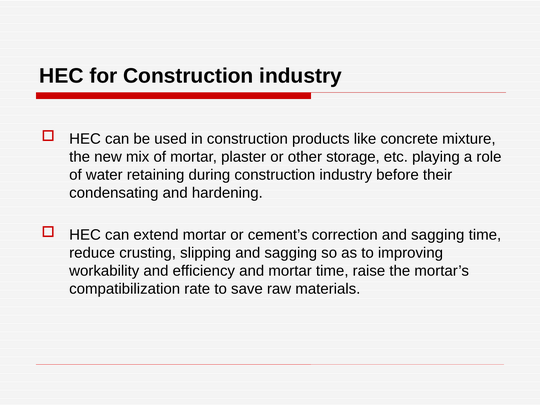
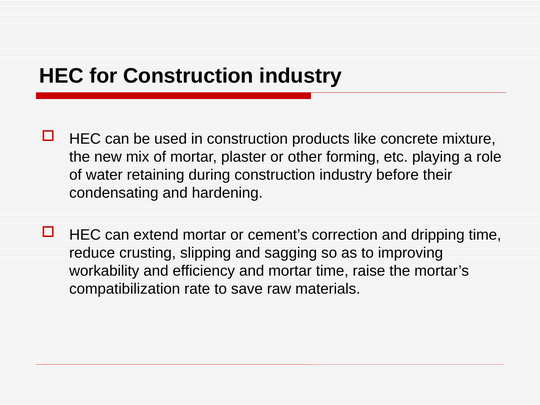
storage: storage -> forming
correction and sagging: sagging -> dripping
